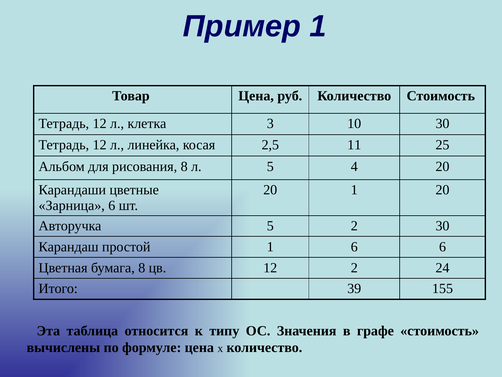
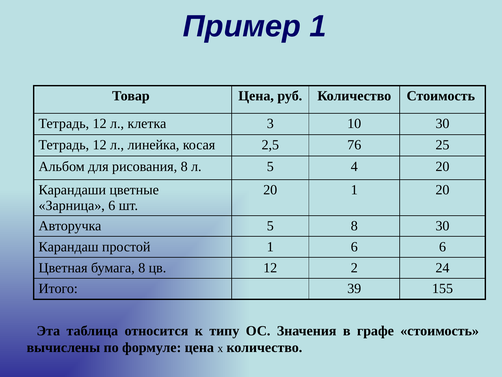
11: 11 -> 76
5 2: 2 -> 8
